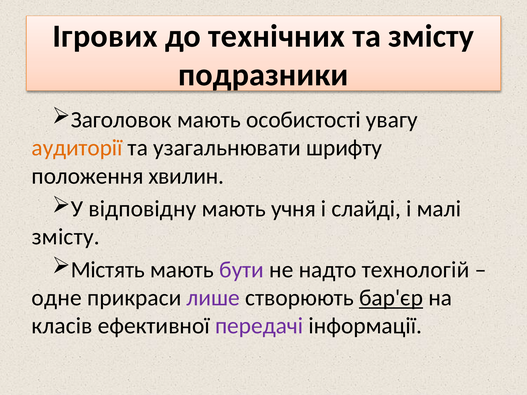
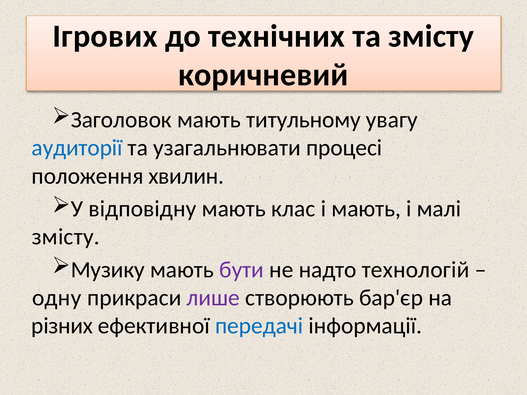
подразники: подразники -> коричневий
особистості: особистості -> титульному
аудиторії colour: orange -> blue
шрифту: шрифту -> процесі
учня: учня -> клас
і слайді: слайді -> мають
Містять: Містять -> Музику
одне: одне -> одну
бар'єр underline: present -> none
класів: класів -> різних
передачі colour: purple -> blue
